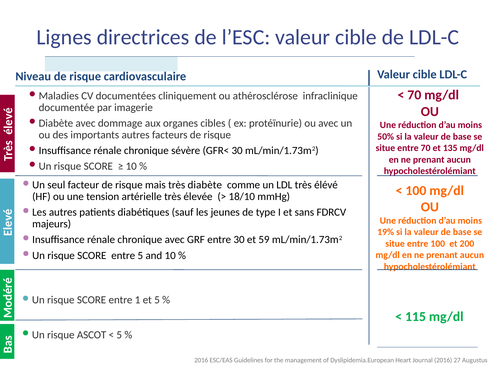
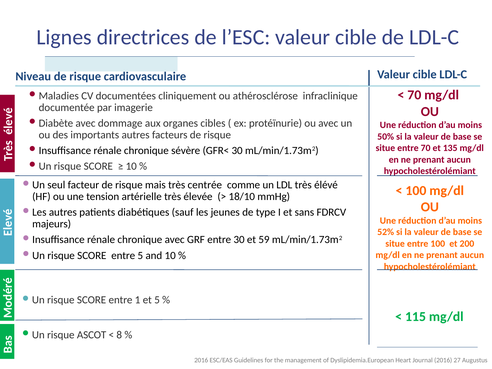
diabète: diabète -> centrée
19%: 19% -> 52%
5 at (119, 335): 5 -> 8
